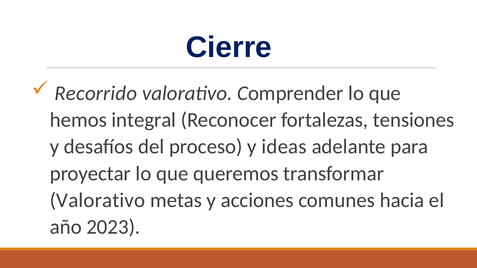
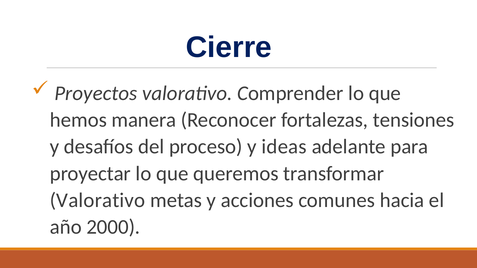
Recorrido: Recorrido -> Proyectos
integral: integral -> manera
2023: 2023 -> 2000
